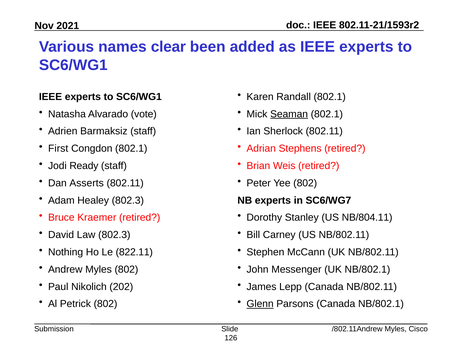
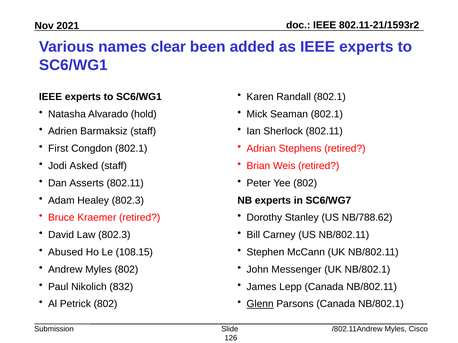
vote: vote -> hold
Seaman underline: present -> none
Ready: Ready -> Asked
NB/804.11: NB/804.11 -> NB/788.62
Nothing: Nothing -> Abused
822.11: 822.11 -> 108.15
202: 202 -> 832
